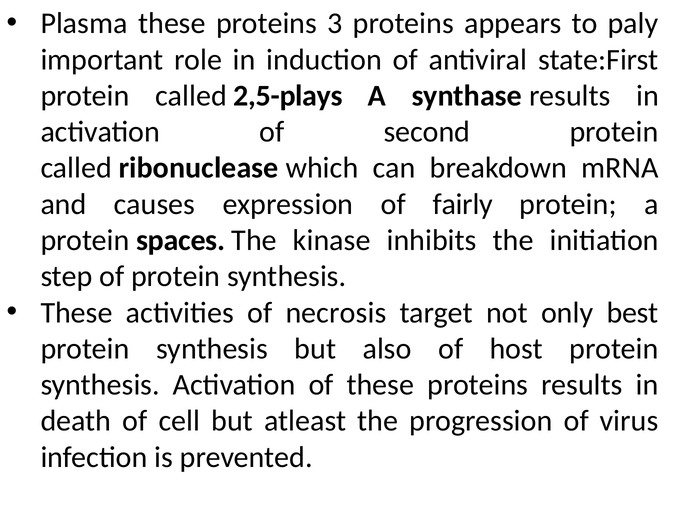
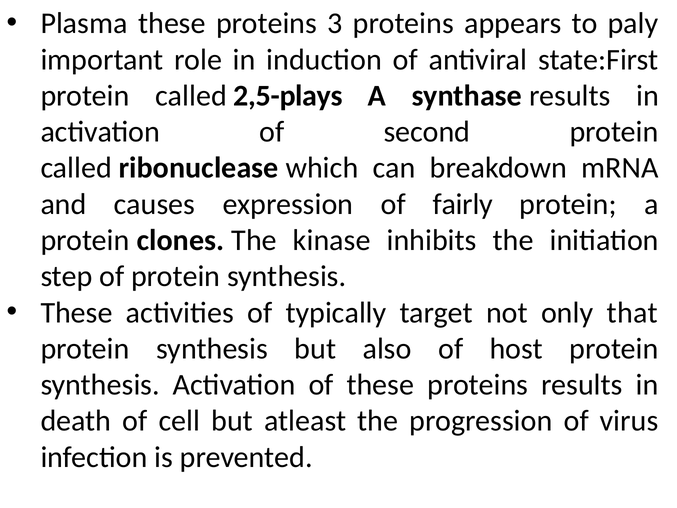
spaces: spaces -> clones
necrosis: necrosis -> typically
best: best -> that
